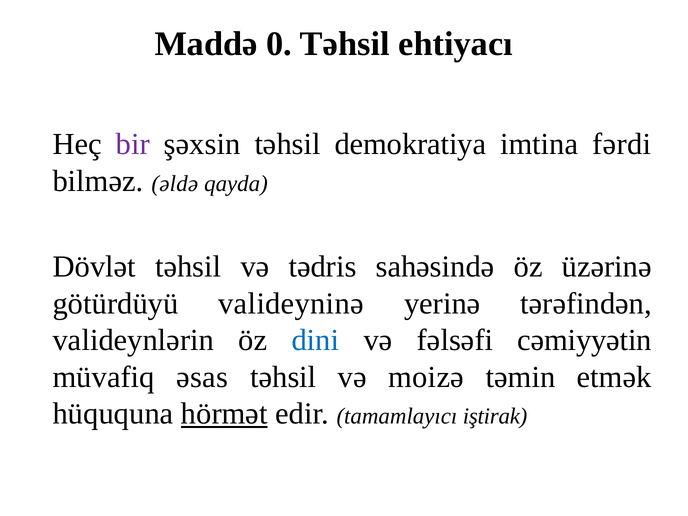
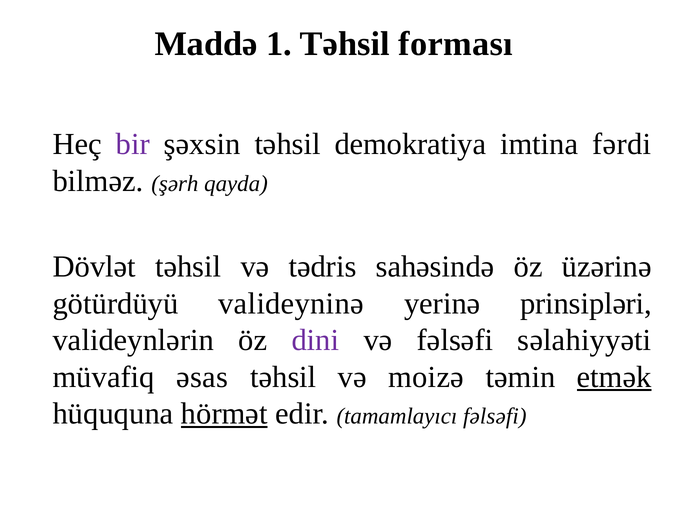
0: 0 -> 1
ehtiyacı: ehtiyacı -> forması
əldə: əldə -> şərh
tərəfindən: tərəfindən -> prinsipləri
dini colour: blue -> purple
cəmiyyətin: cəmiyyətin -> səlahiyyəti
etmək underline: none -> present
tamamlayıcı iştirak: iştirak -> fəlsəfi
